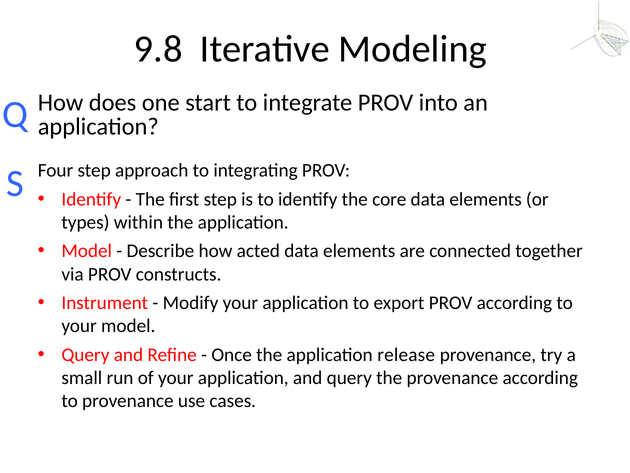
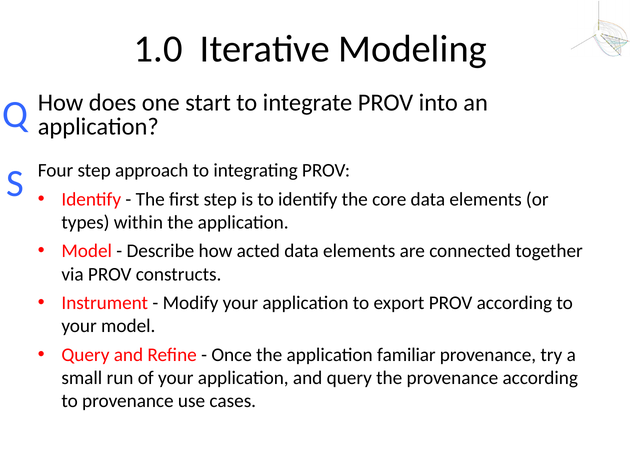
9.8: 9.8 -> 1.0
release: release -> familiar
